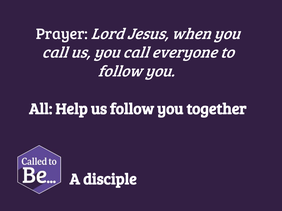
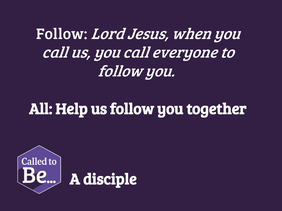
Prayer at (62, 34): Prayer -> Follow
